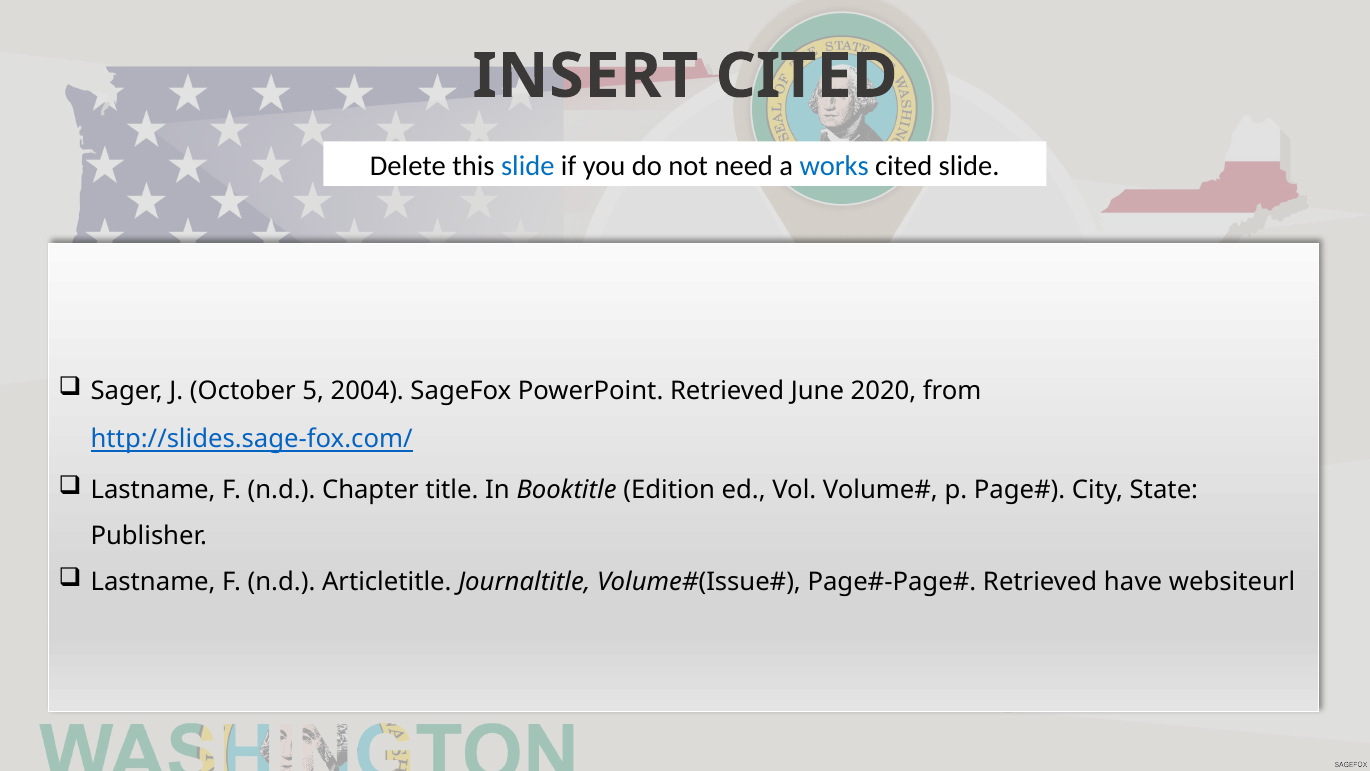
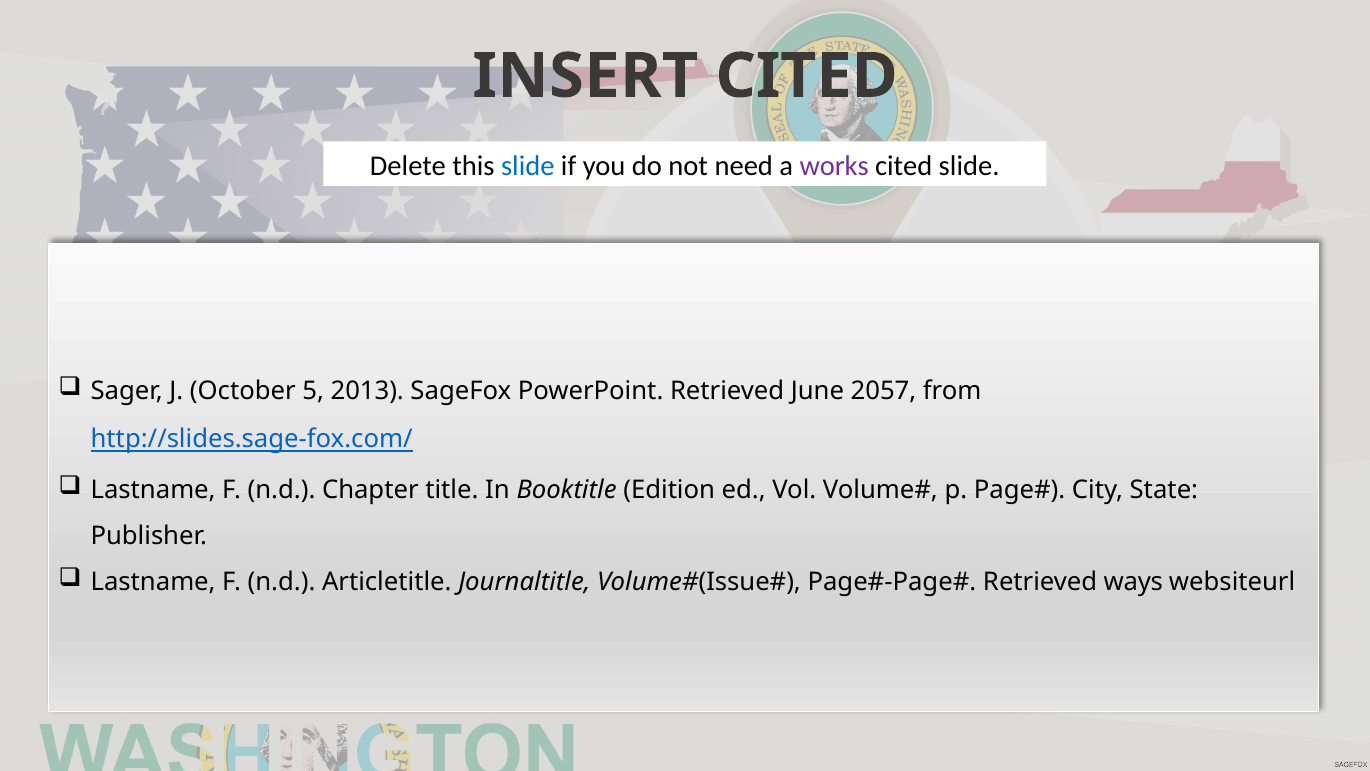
works colour: blue -> purple
2004: 2004 -> 2013
2020: 2020 -> 2057
have: have -> ways
